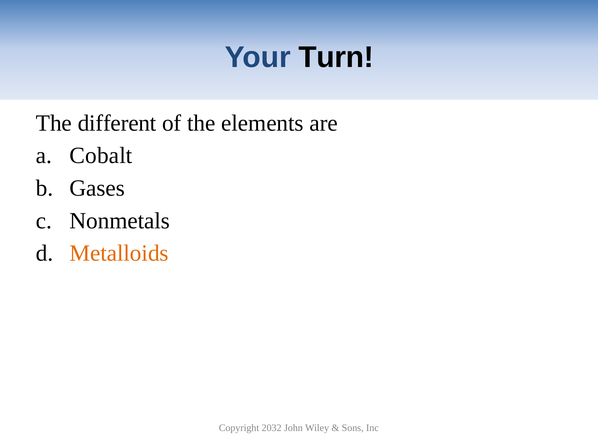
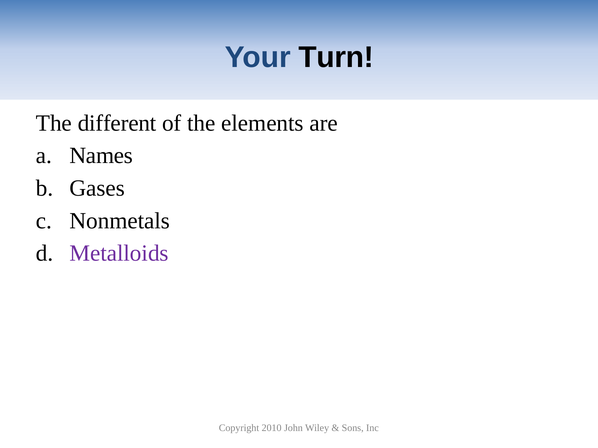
Cobalt: Cobalt -> Names
Metalloids colour: orange -> purple
2032: 2032 -> 2010
